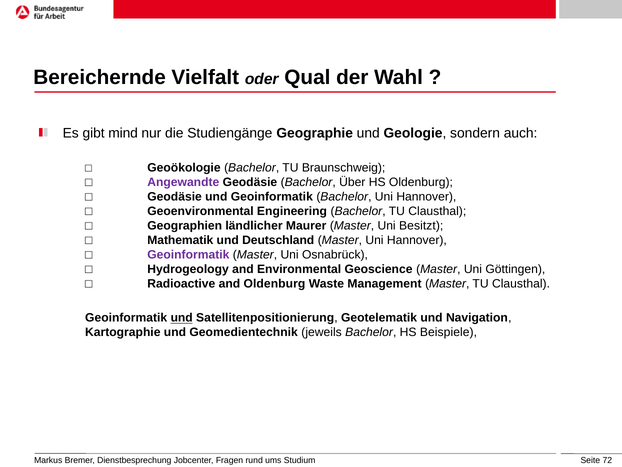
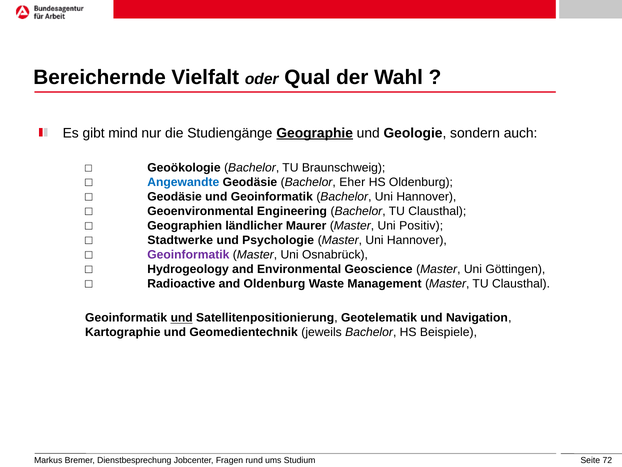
Geographie underline: none -> present
Angewandte colour: purple -> blue
Über: Über -> Eher
Besitzt: Besitzt -> Positiv
Mathematik: Mathematik -> Stadtwerke
Deutschland: Deutschland -> Psychologie
